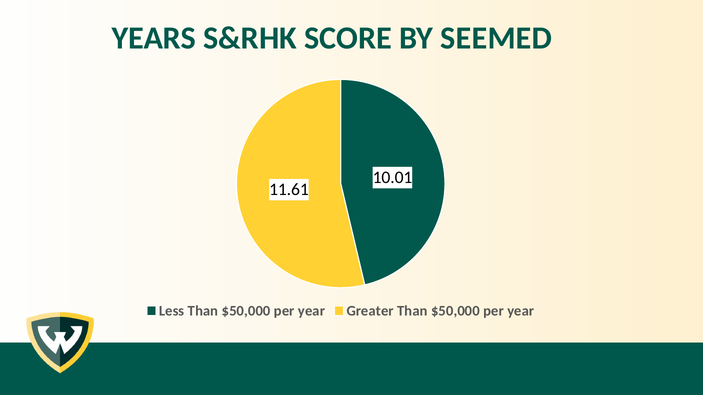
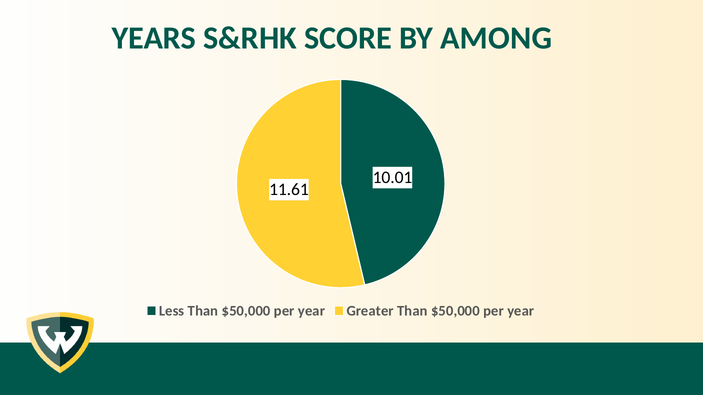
SEEMED: SEEMED -> AMONG
